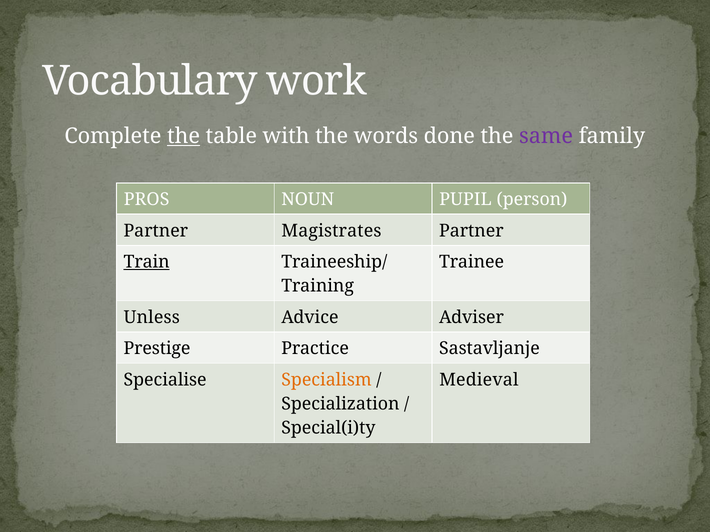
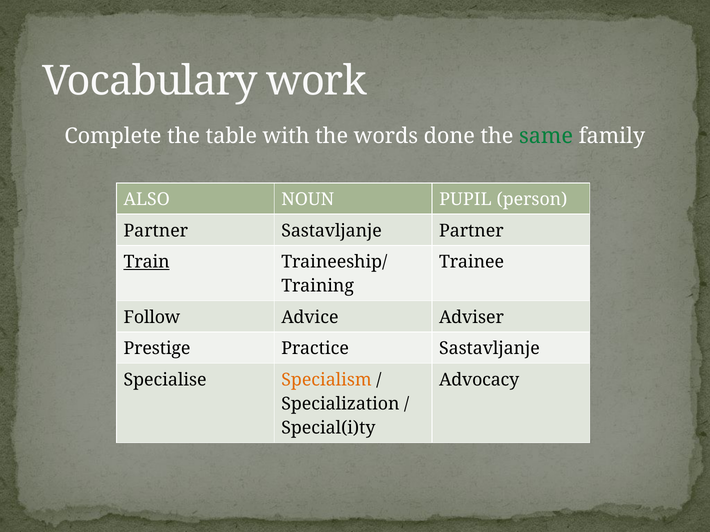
the at (184, 136) underline: present -> none
same colour: purple -> green
PROS: PROS -> ALSO
Partner Magistrates: Magistrates -> Sastavljanje
Unless: Unless -> Follow
Medieval: Medieval -> Advocacy
